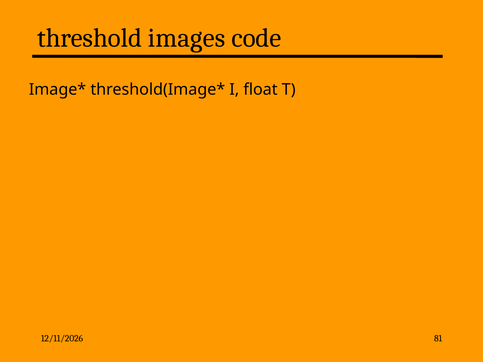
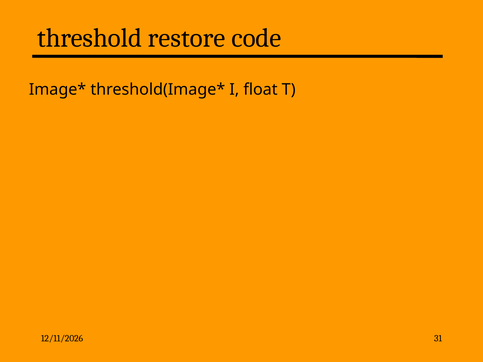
images: images -> restore
81: 81 -> 31
